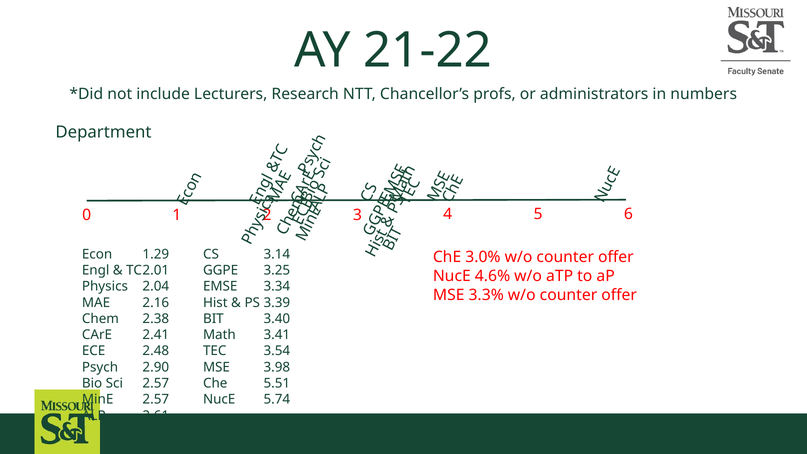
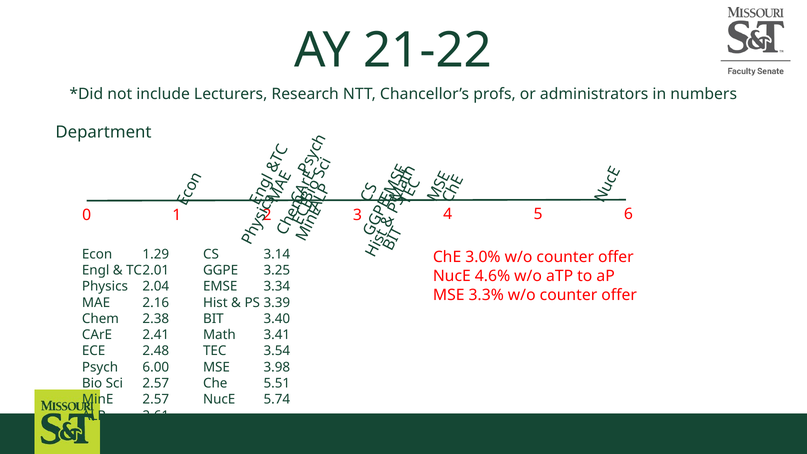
2.90: 2.90 -> 6.00
